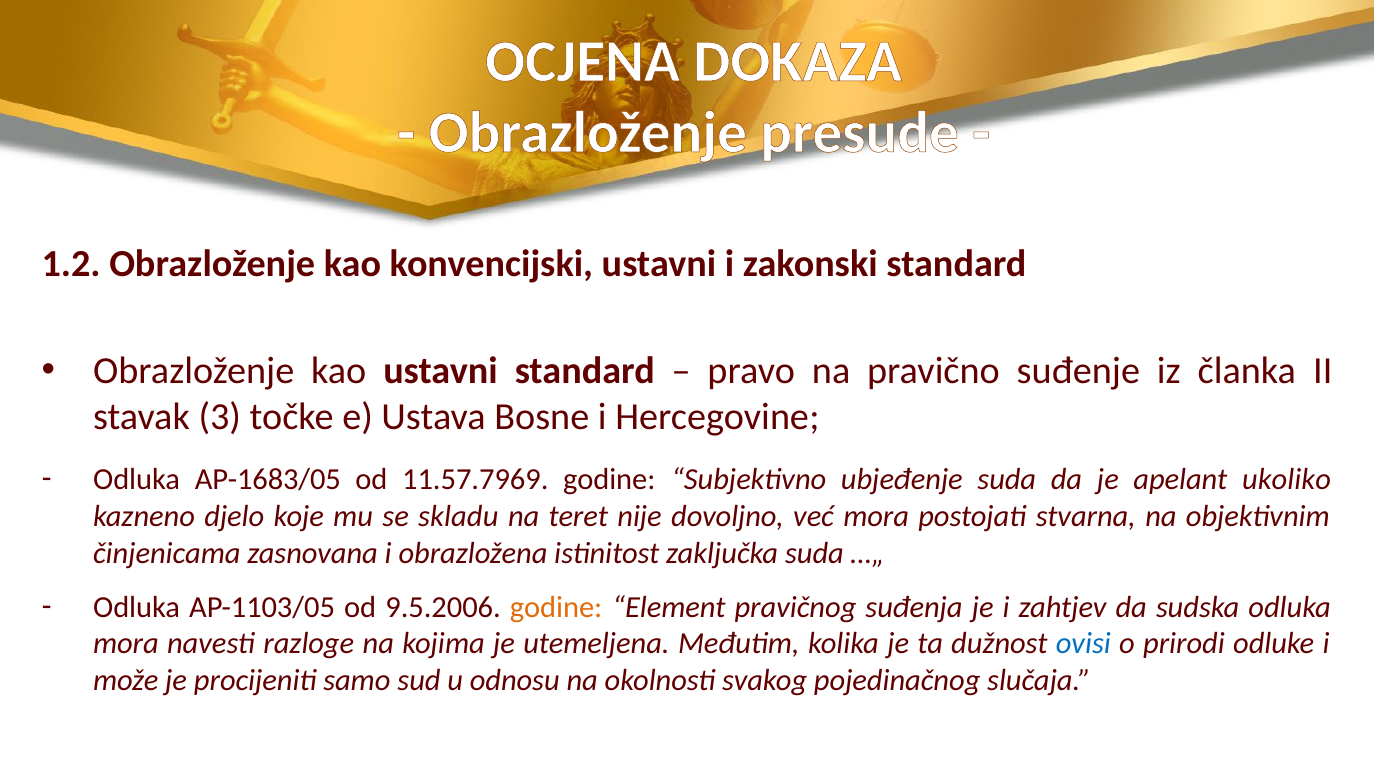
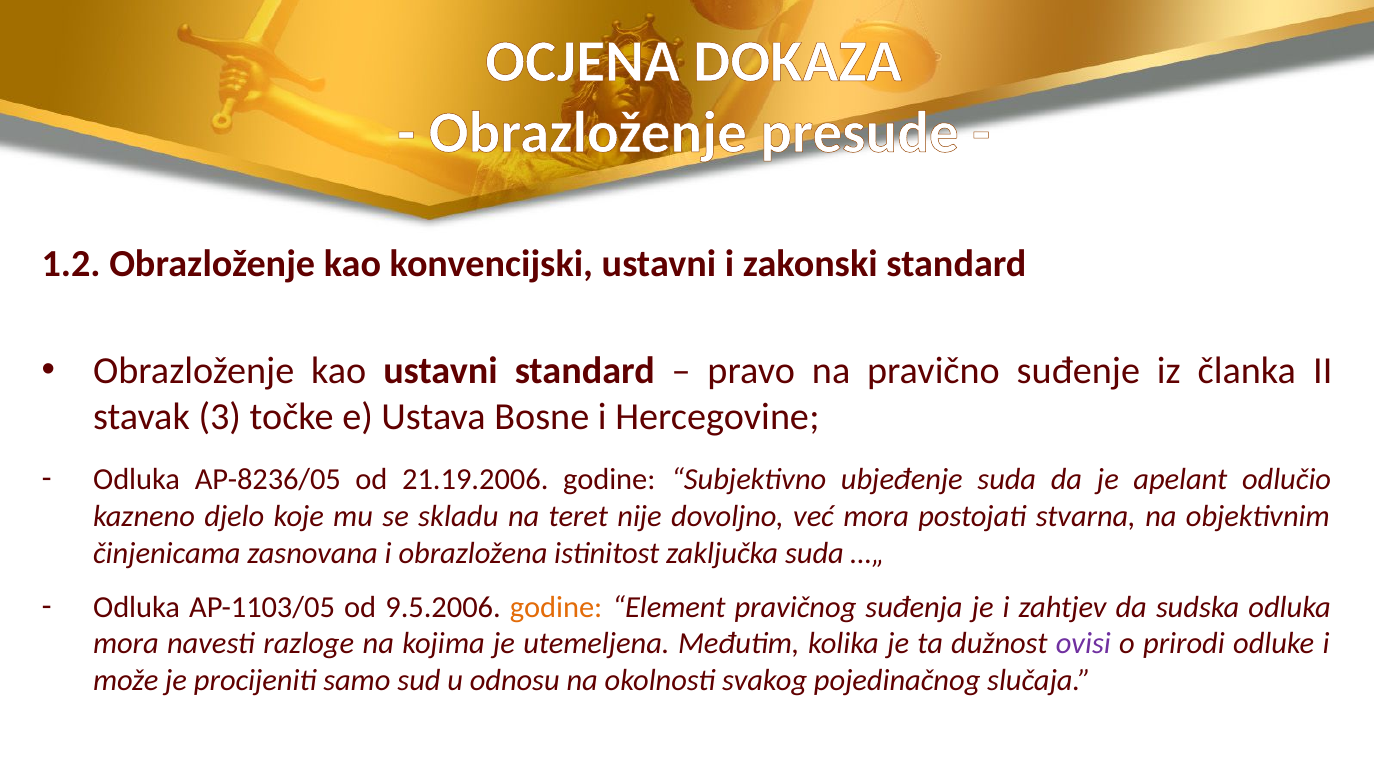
AP-1683/05: AP-1683/05 -> AP-8236/05
11.57.7969: 11.57.7969 -> 21.19.2006
ukoliko: ukoliko -> odlučio
ovisi colour: blue -> purple
